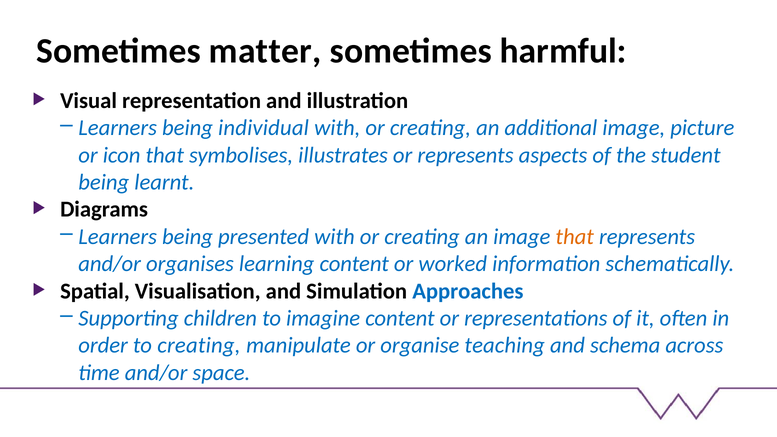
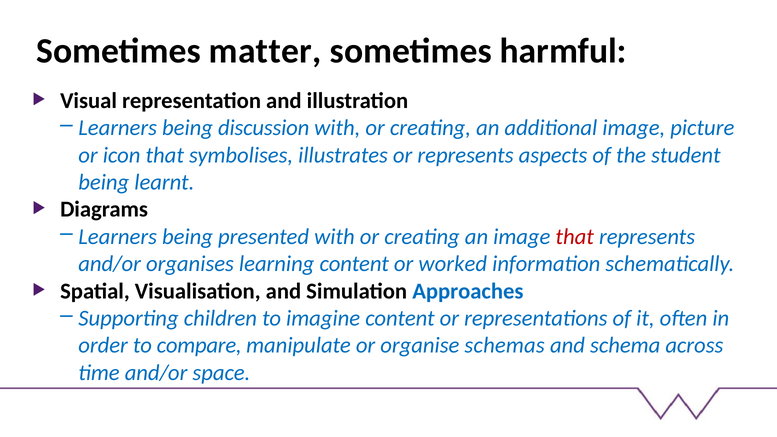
individual: individual -> discussion
that at (575, 237) colour: orange -> red
to creating: creating -> compare
teaching: teaching -> schemas
